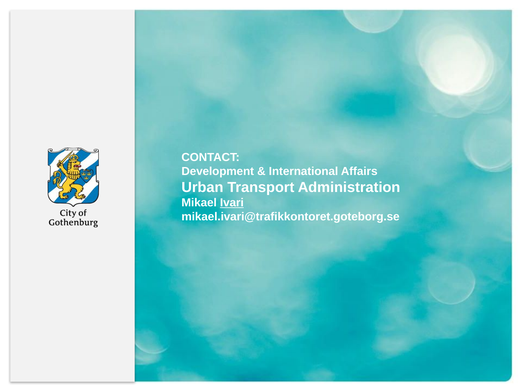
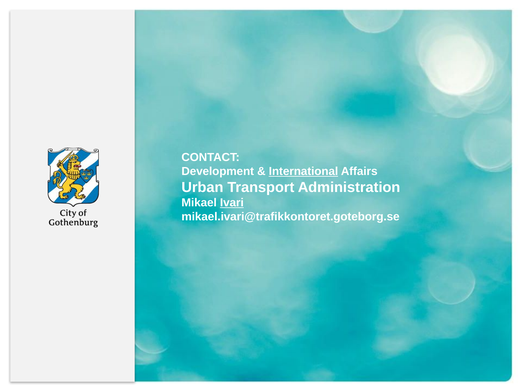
International underline: none -> present
